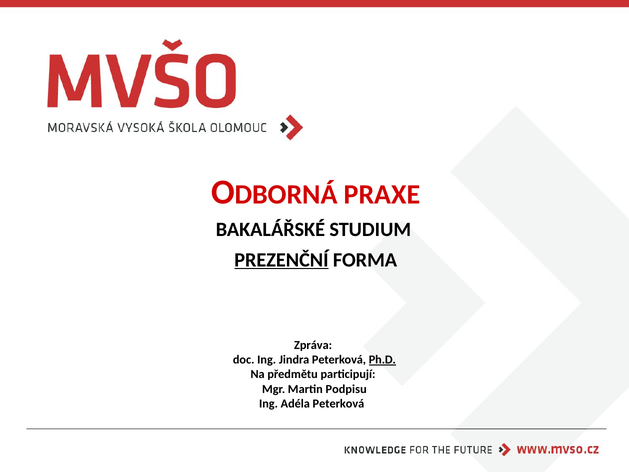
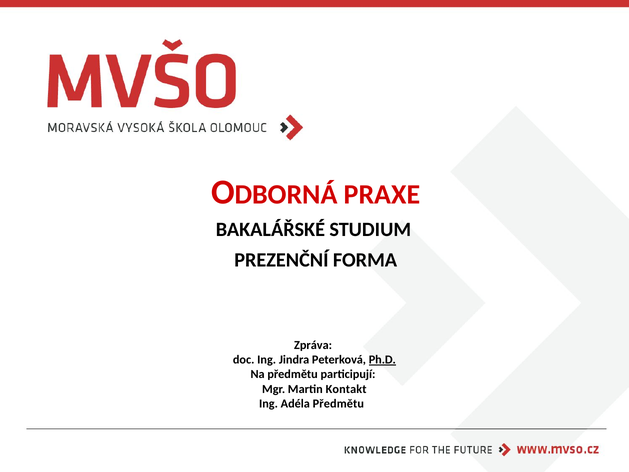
PREZENČNÍ underline: present -> none
Podpisu: Podpisu -> Kontakt
Adéla Peterková: Peterková -> Předmětu
